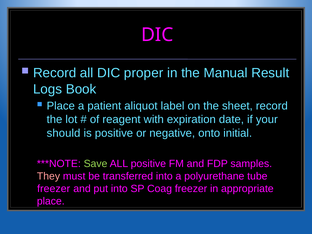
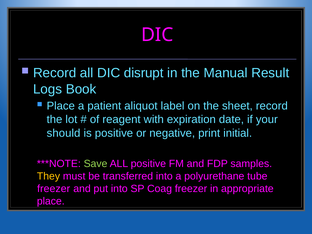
proper: proper -> disrupt
onto: onto -> print
They colour: pink -> yellow
